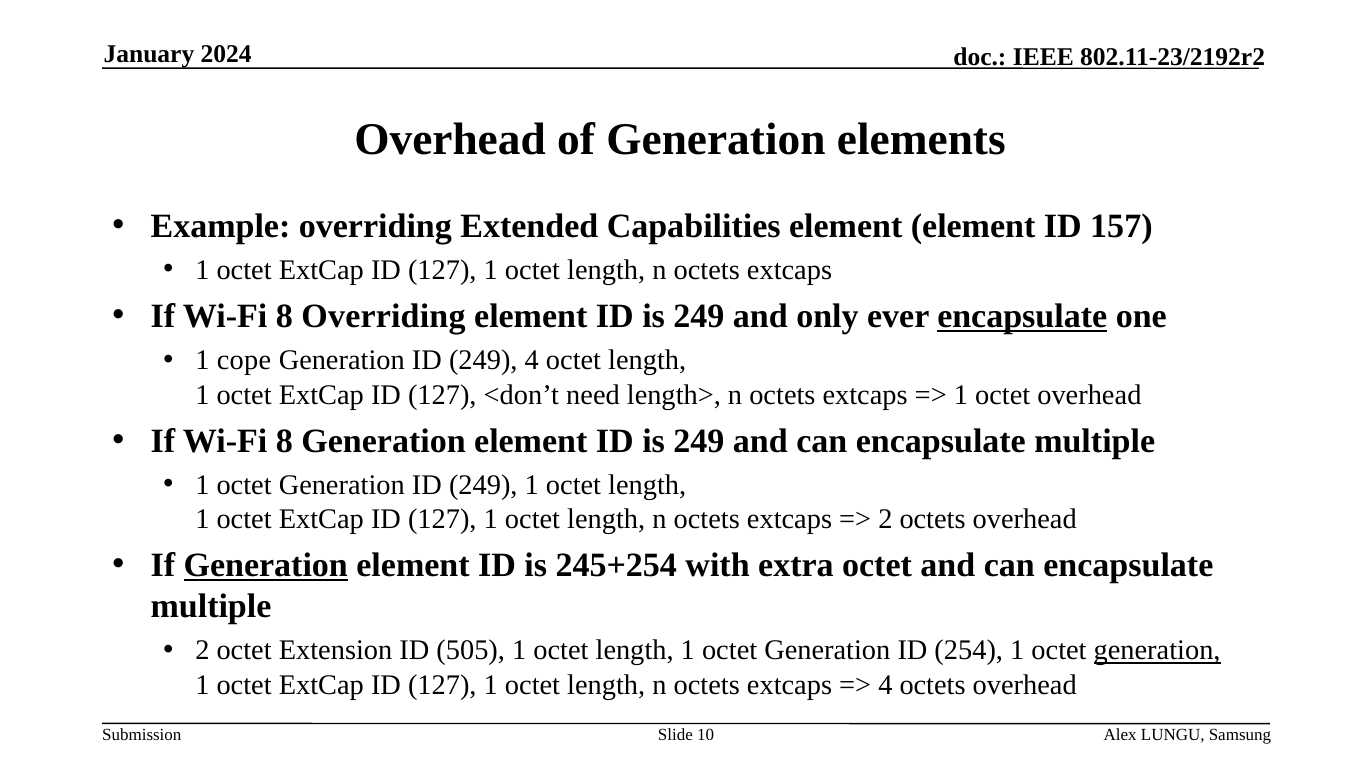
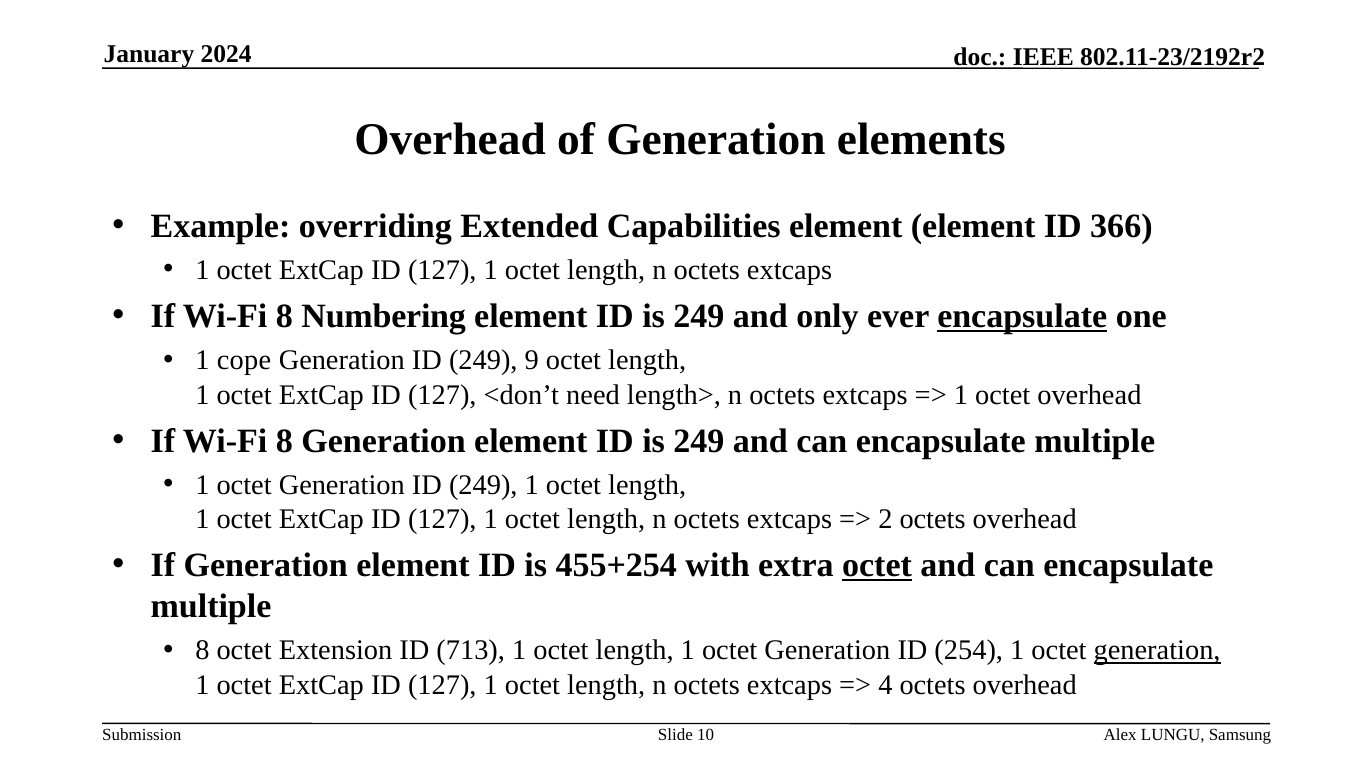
157: 157 -> 366
8 Overriding: Overriding -> Numbering
249 4: 4 -> 9
Generation at (266, 565) underline: present -> none
245+254: 245+254 -> 455+254
octet at (877, 565) underline: none -> present
2 at (202, 650): 2 -> 8
505: 505 -> 713
